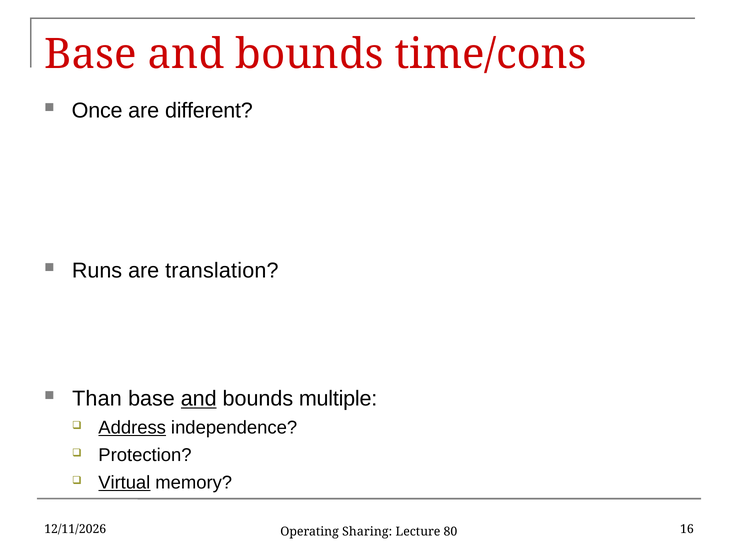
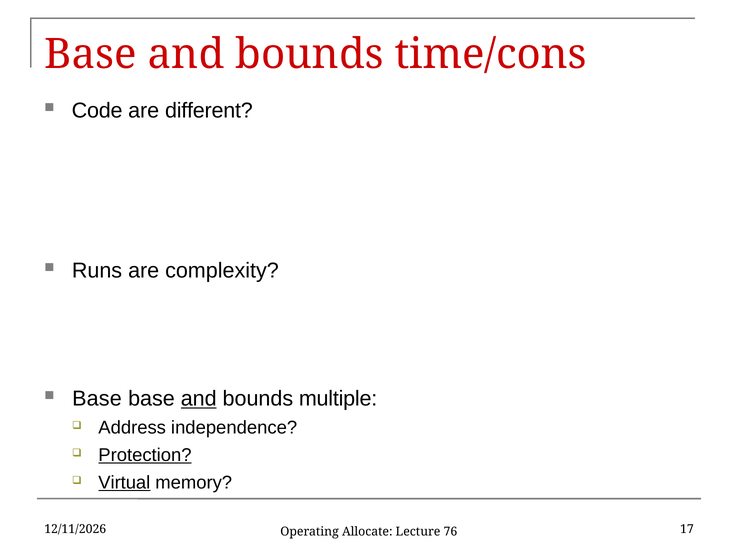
Once: Once -> Code
translation: translation -> complexity
Than at (97, 398): Than -> Base
Address underline: present -> none
Protection underline: none -> present
16: 16 -> 17
Sharing: Sharing -> Allocate
80: 80 -> 76
